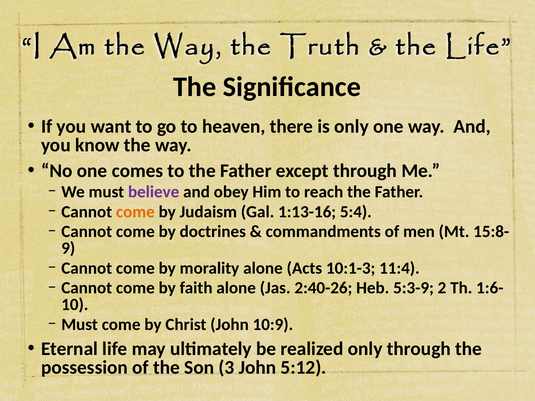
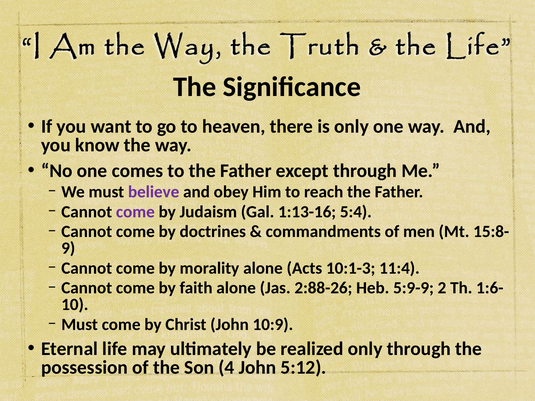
come at (135, 212) colour: orange -> purple
2:40-26: 2:40-26 -> 2:88-26
5:3-9: 5:3-9 -> 5:9-9
3: 3 -> 4
